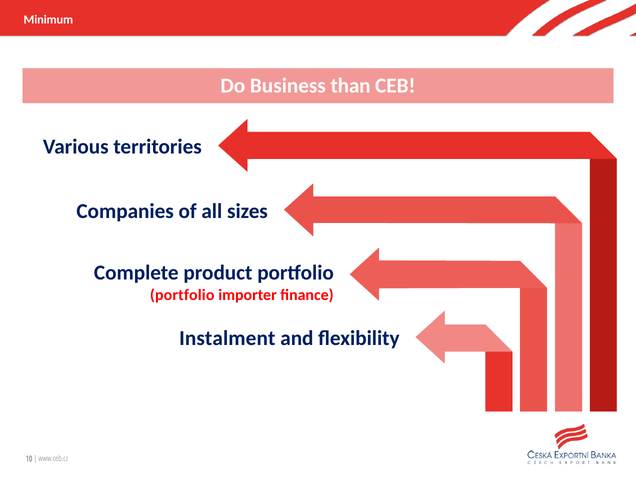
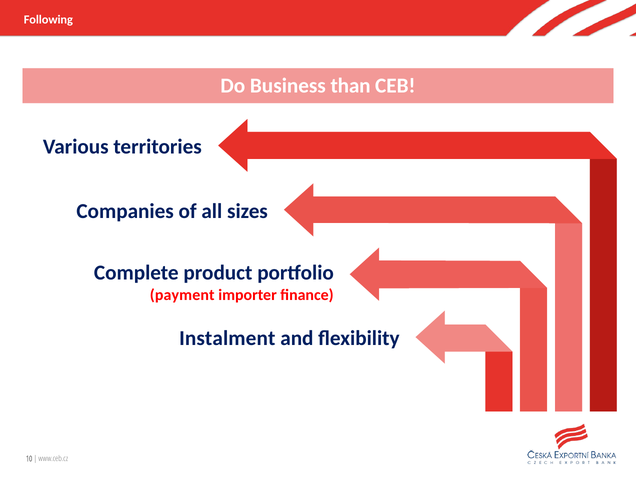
Minimum: Minimum -> Following
portfolio at (182, 295): portfolio -> payment
